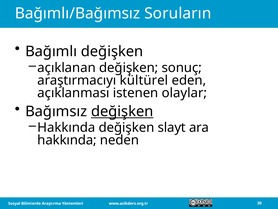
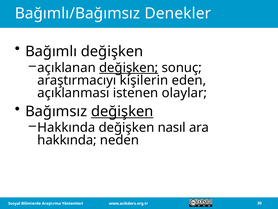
Soruların: Soruların -> Denekler
değişken at (129, 68) underline: none -> present
kültürel: kültürel -> kişilerin
slayt: slayt -> nasıl
